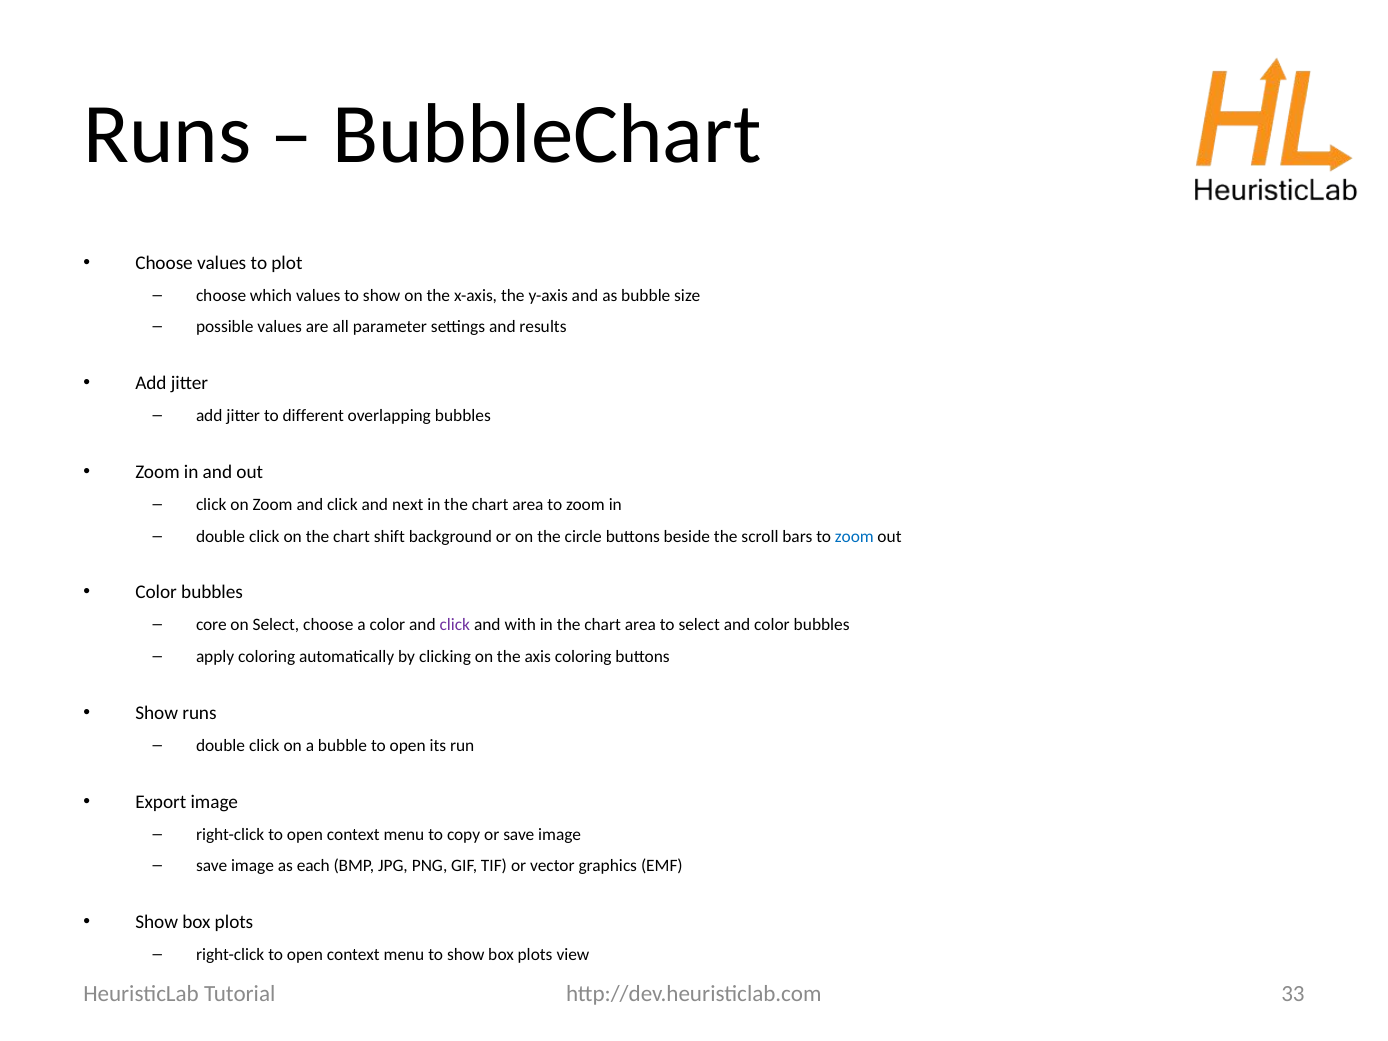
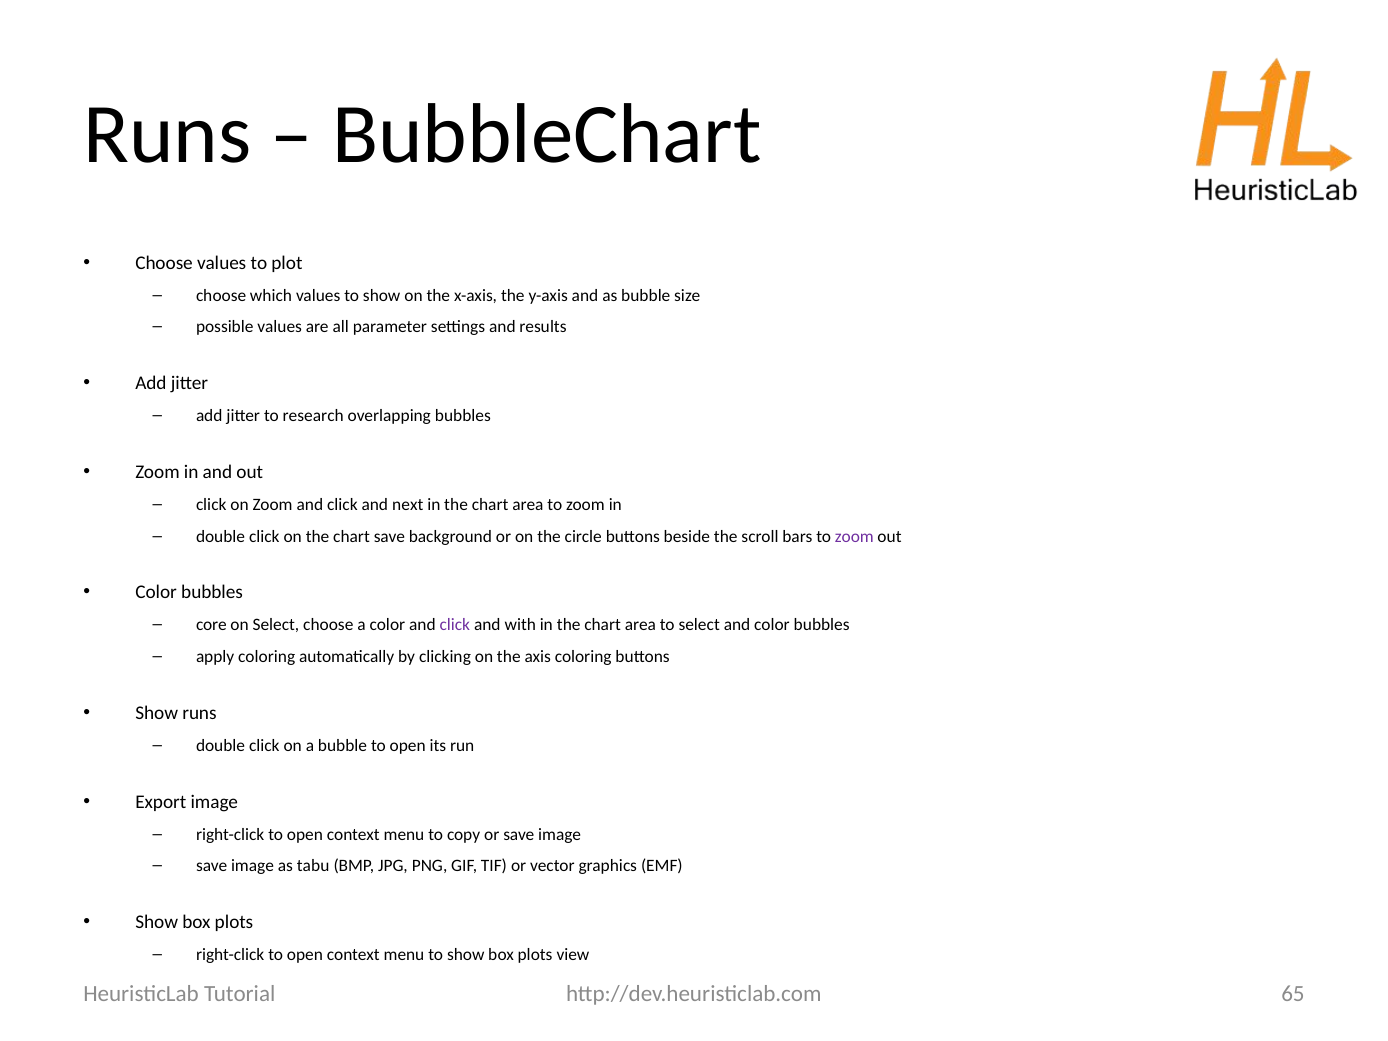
different: different -> research
chart shift: shift -> save
zoom at (854, 536) colour: blue -> purple
each: each -> tabu
33: 33 -> 65
